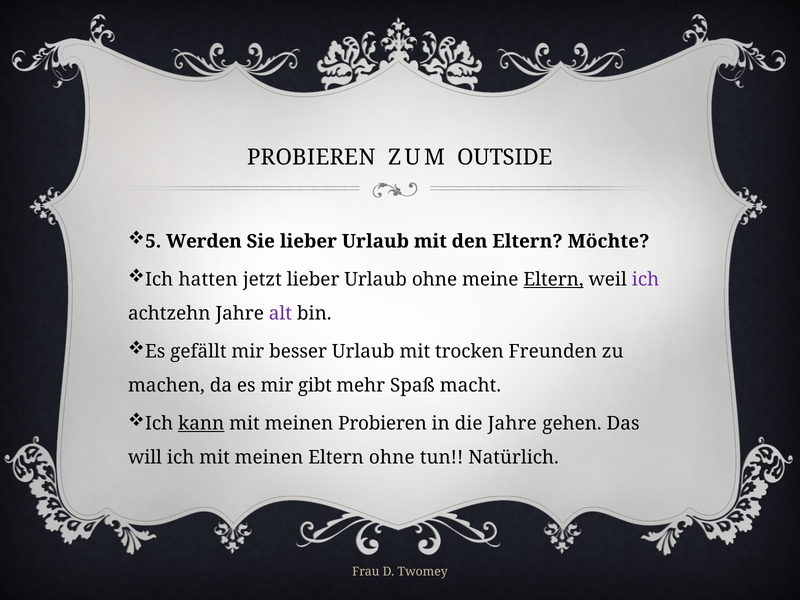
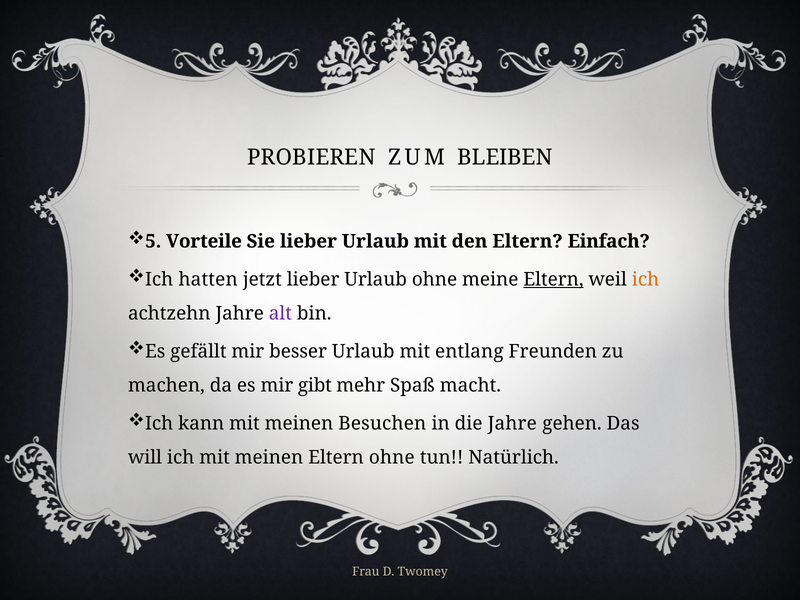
OUTSIDE: OUTSIDE -> BLEIBEN
Werden: Werden -> Vorteile
Möchte: Möchte -> Einfach
ich at (646, 279) colour: purple -> orange
trocken: trocken -> entlang
kann underline: present -> none
meinen Probieren: Probieren -> Besuchen
